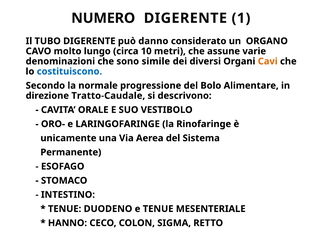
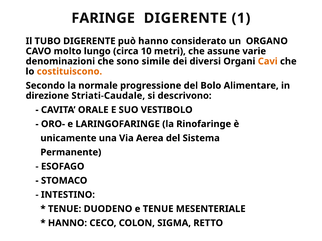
NUMERO: NUMERO -> FARINGE
può danno: danno -> hanno
costituiscono colour: blue -> orange
Tratto-Caudale: Tratto-Caudale -> Striati-Caudale
